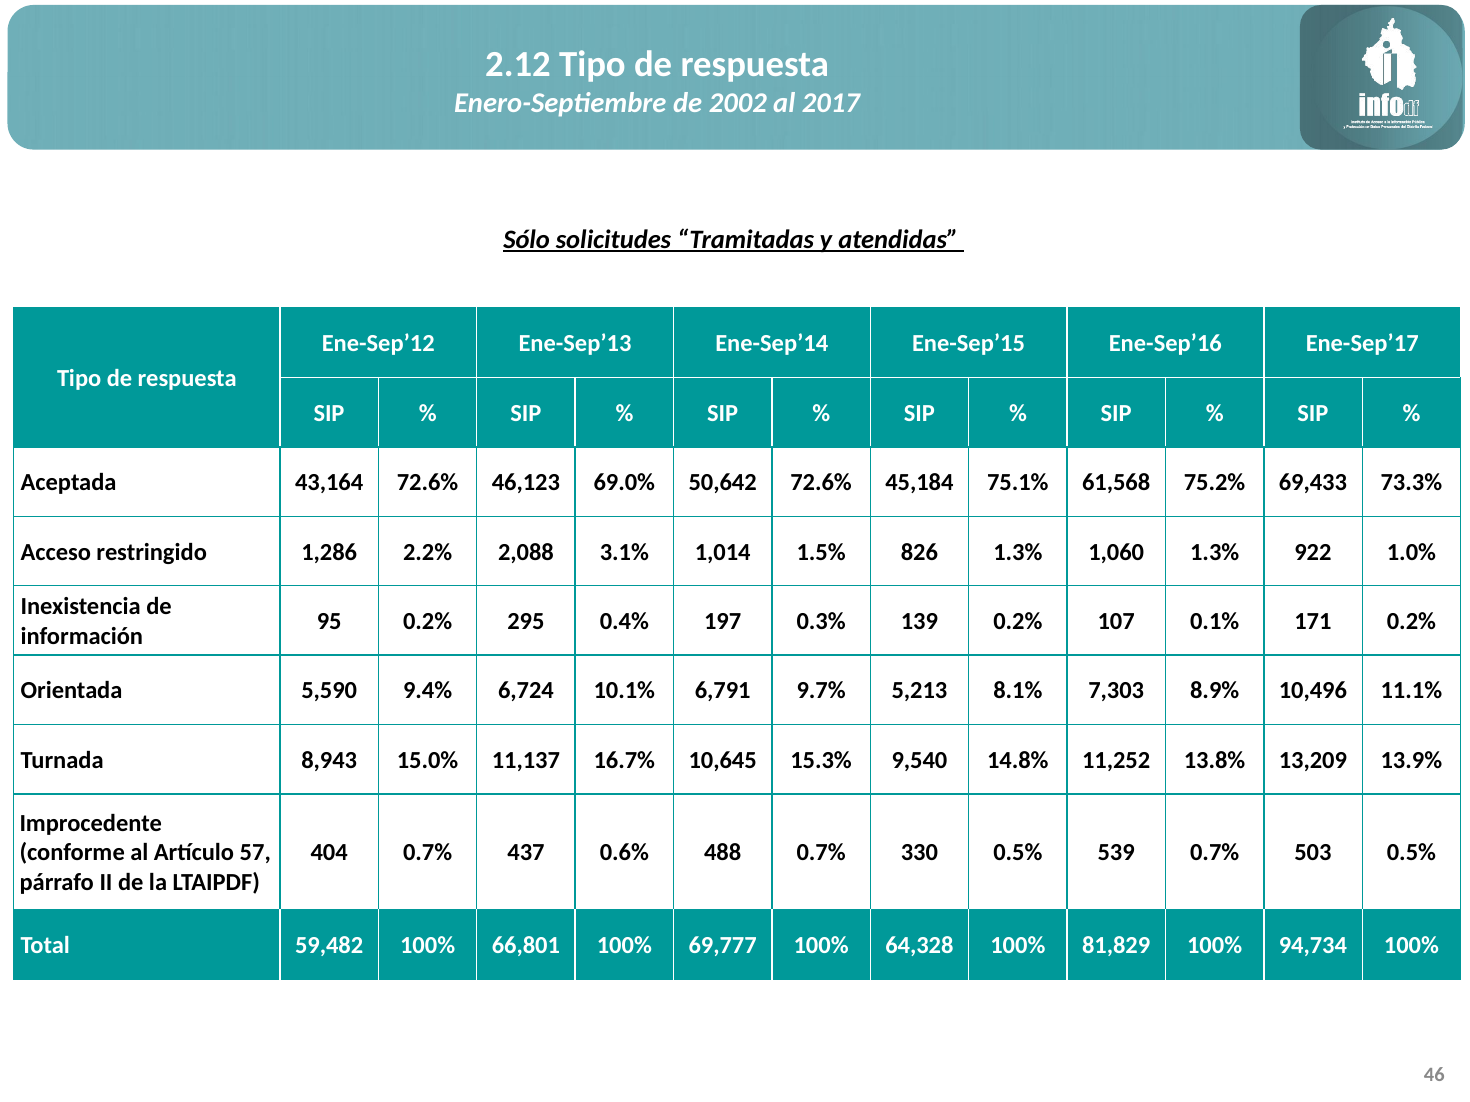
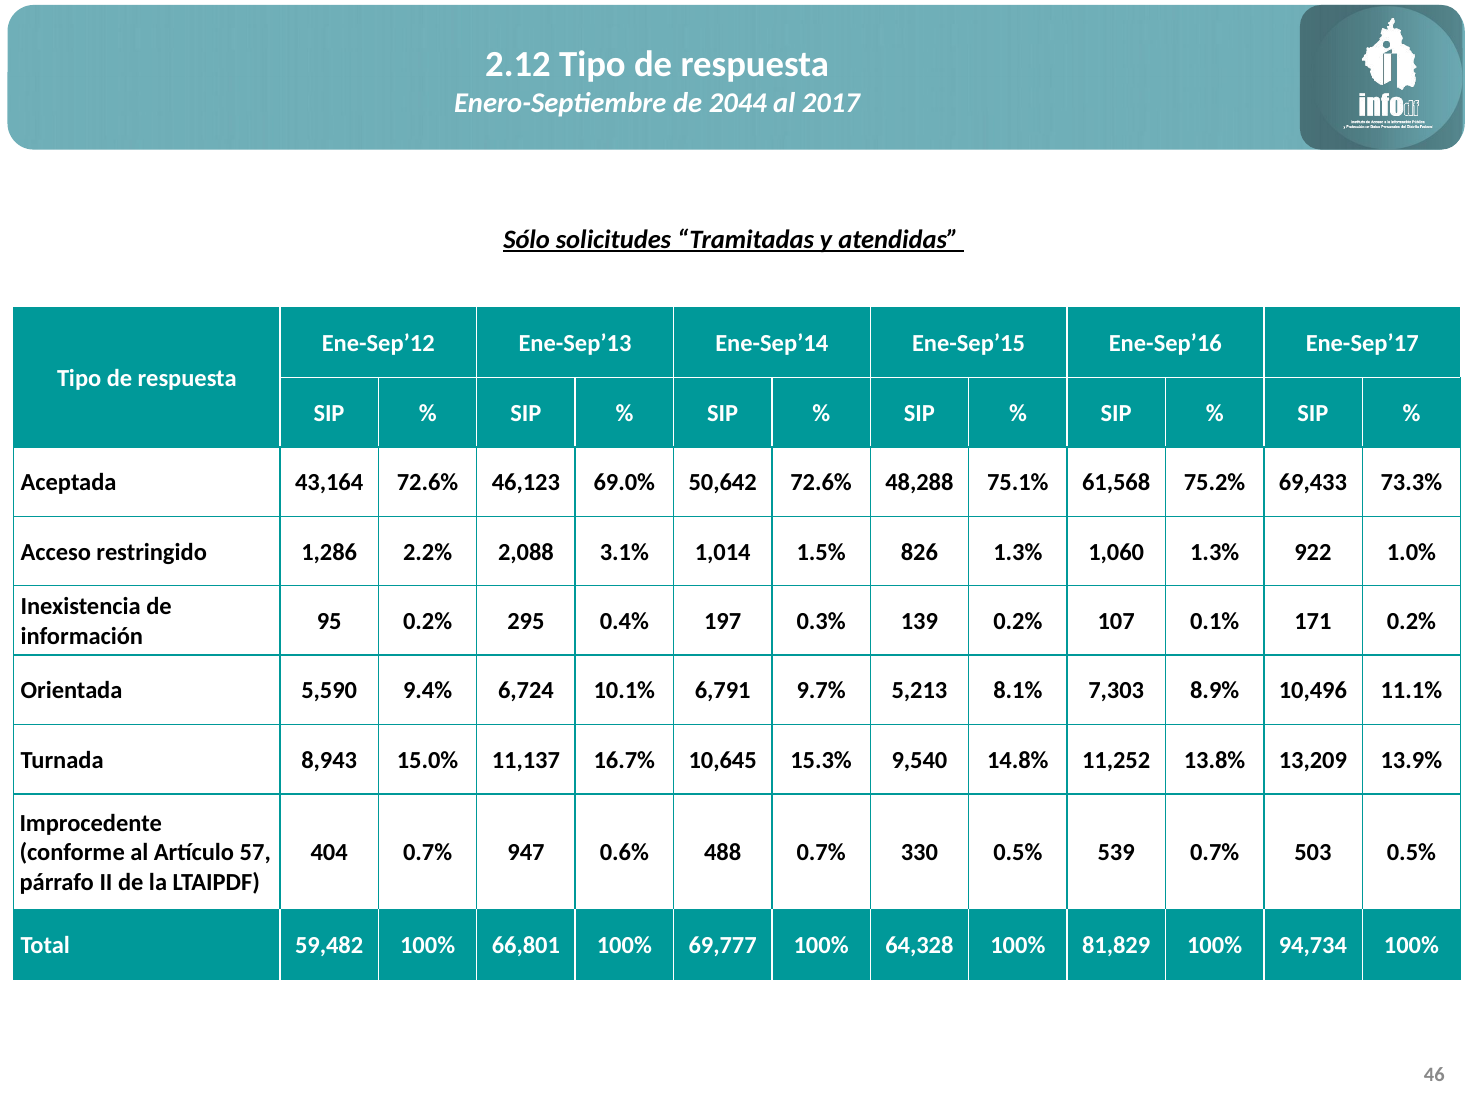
2002: 2002 -> 2044
45,184: 45,184 -> 48,288
437: 437 -> 947
